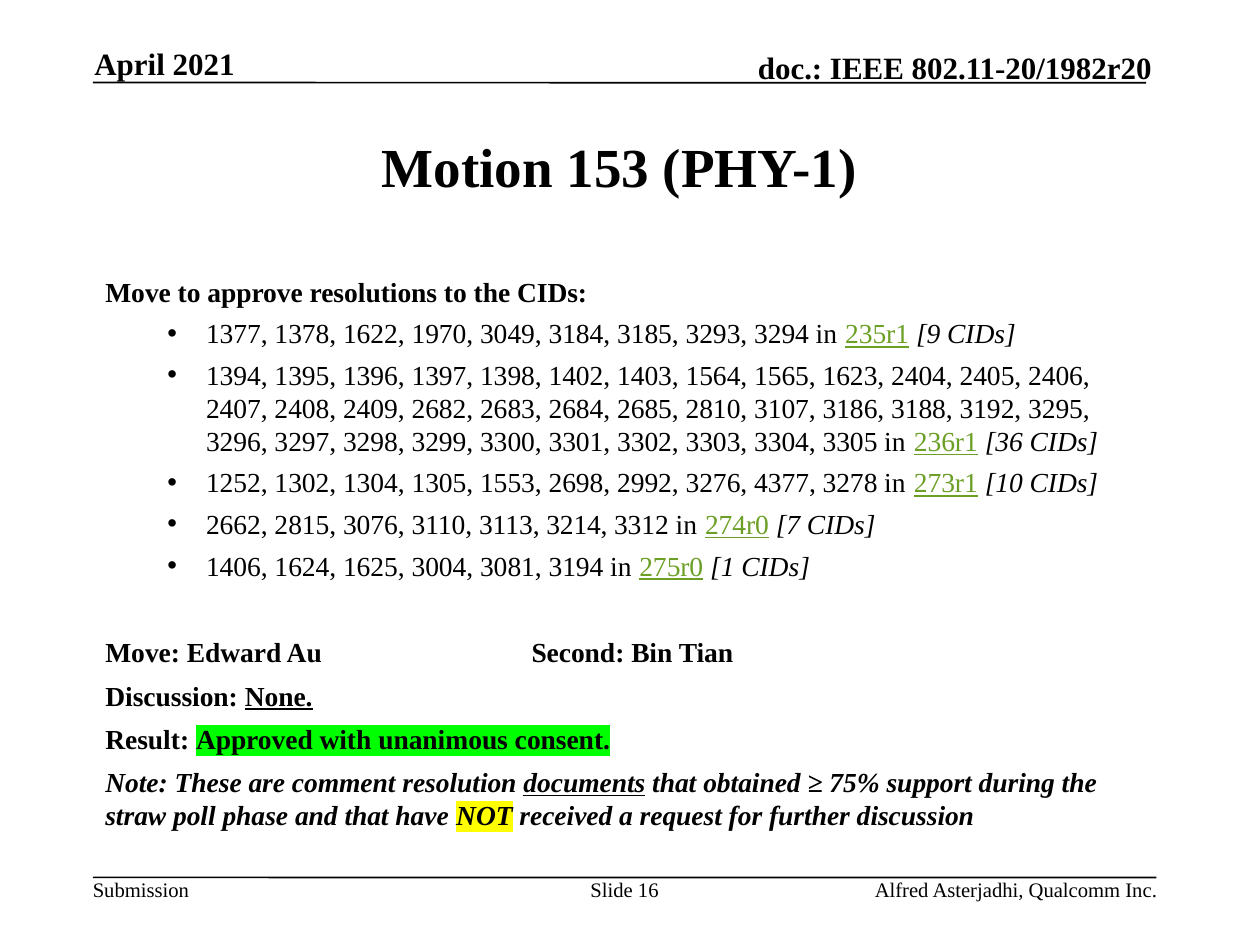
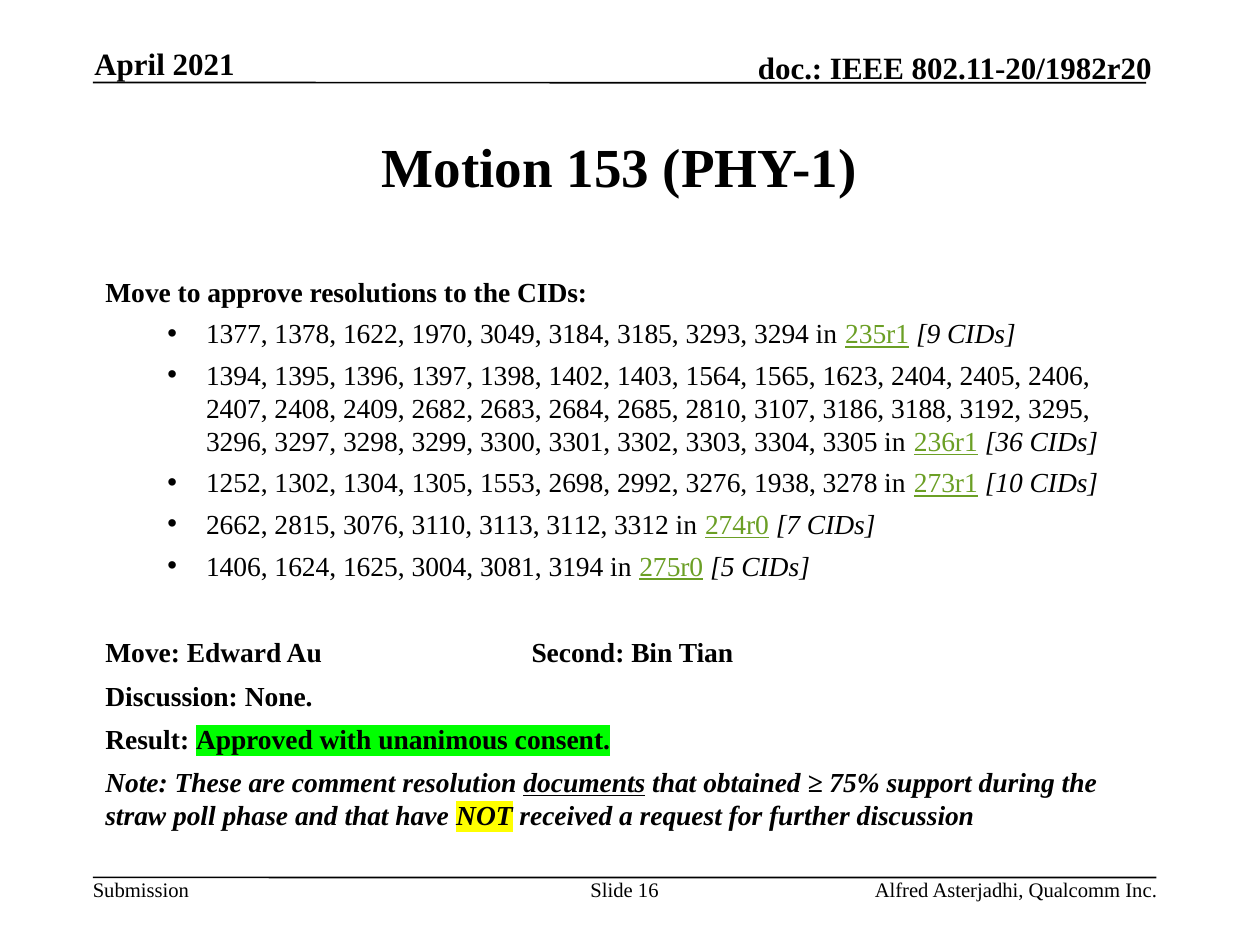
4377: 4377 -> 1938
3214: 3214 -> 3112
1: 1 -> 5
None underline: present -> none
